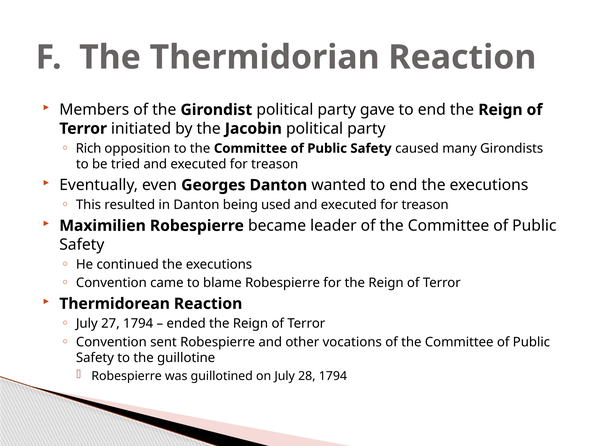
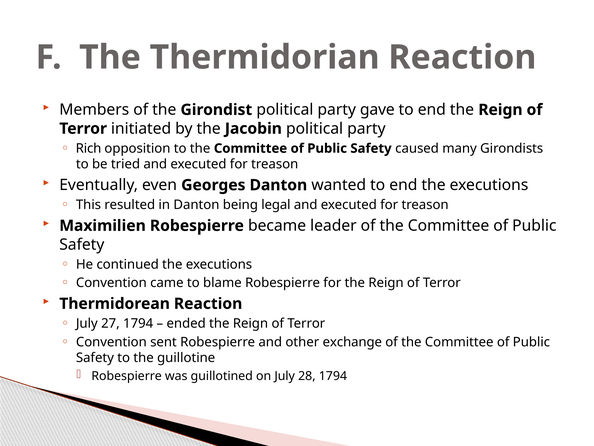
used: used -> legal
vocations: vocations -> exchange
